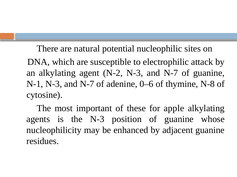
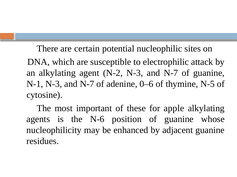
natural: natural -> certain
N-8: N-8 -> N-5
the N-3: N-3 -> N-6
